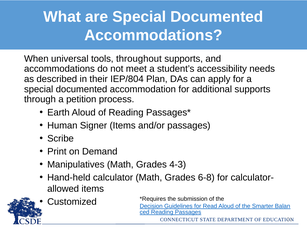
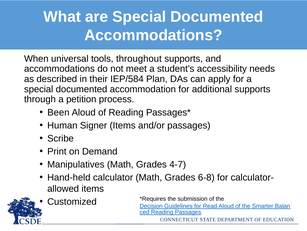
IEP/804: IEP/804 -> IEP/584
Earth: Earth -> Been
4-3: 4-3 -> 4-7
